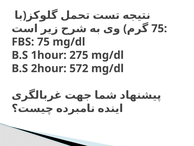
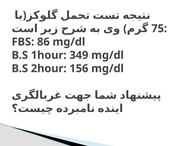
FBS 75: 75 -> 86
275: 275 -> 349
572: 572 -> 156
